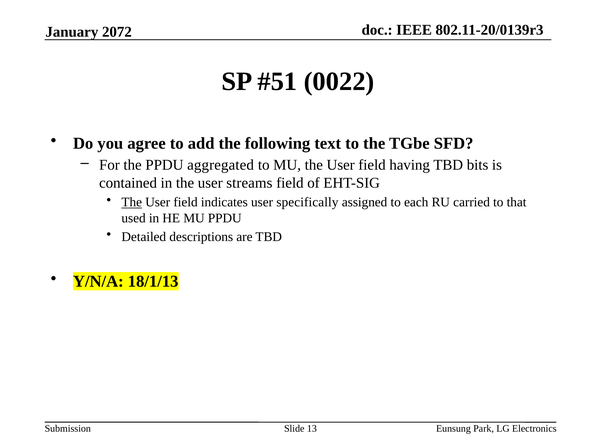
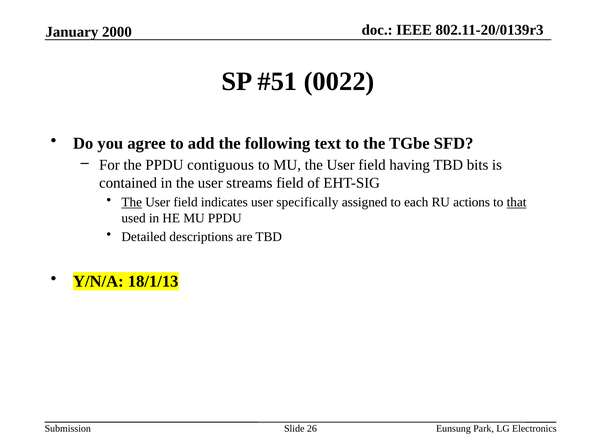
2072: 2072 -> 2000
aggregated: aggregated -> contiguous
carried: carried -> actions
that underline: none -> present
13: 13 -> 26
